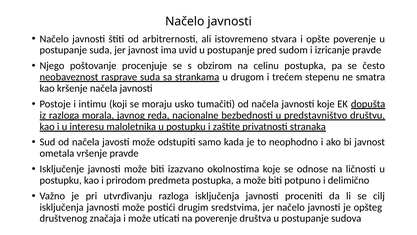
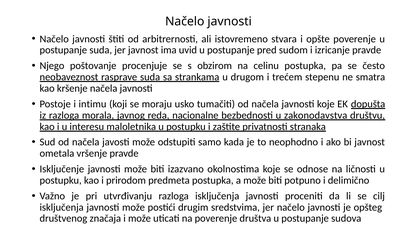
predstavništvo: predstavništvo -> zakonodavstva
